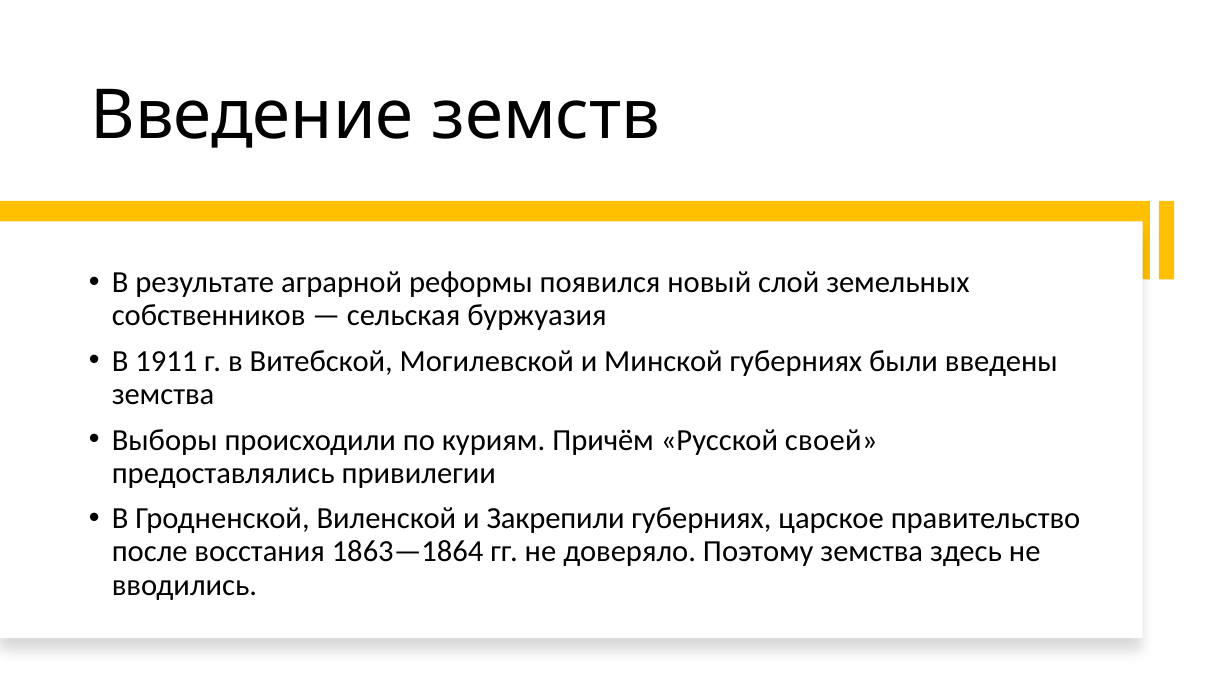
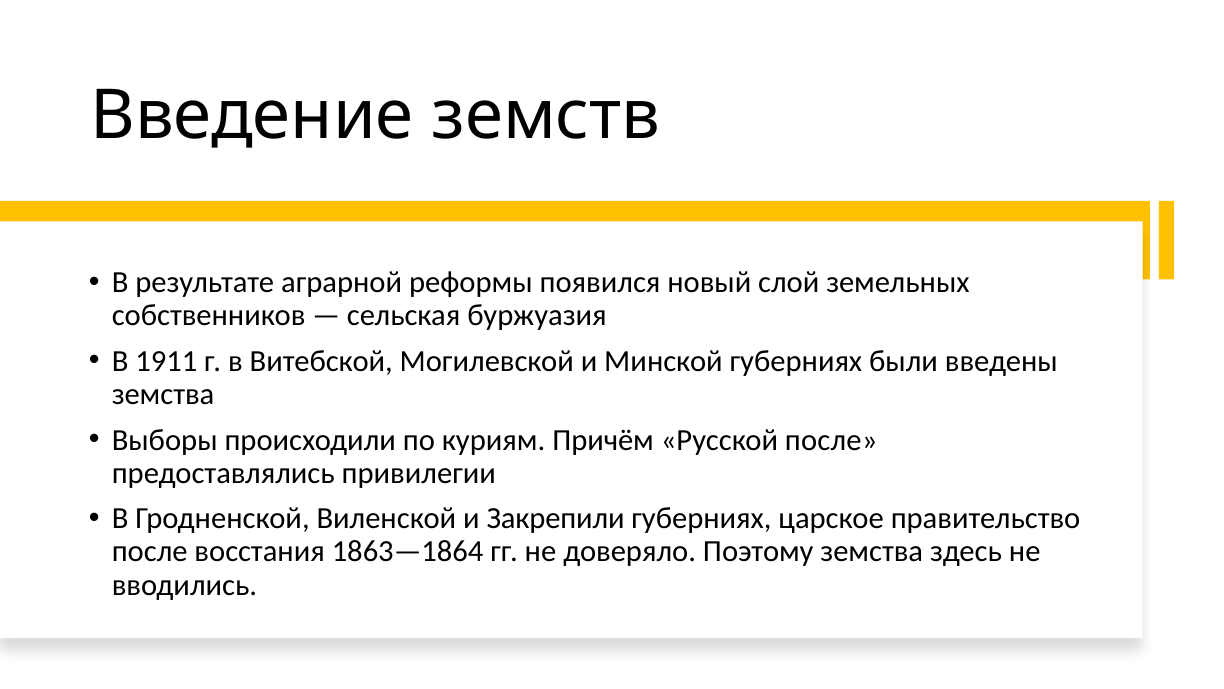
Русской своей: своей -> после
